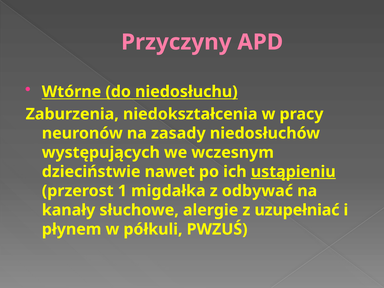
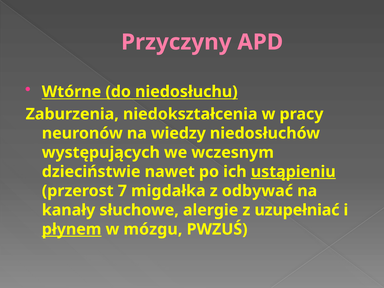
zasady: zasady -> wiedzy
1: 1 -> 7
płynem underline: none -> present
półkuli: półkuli -> mózgu
